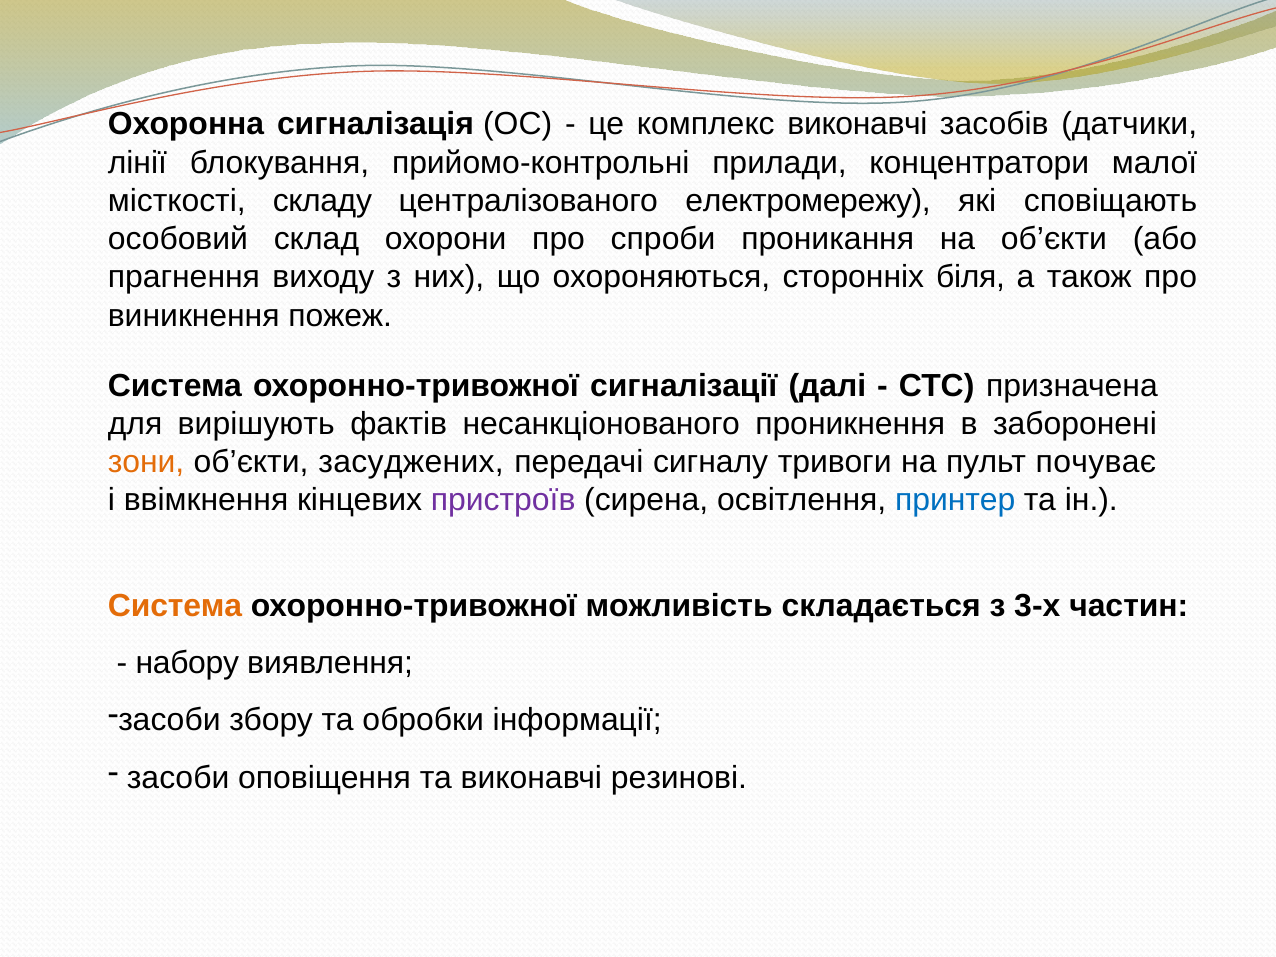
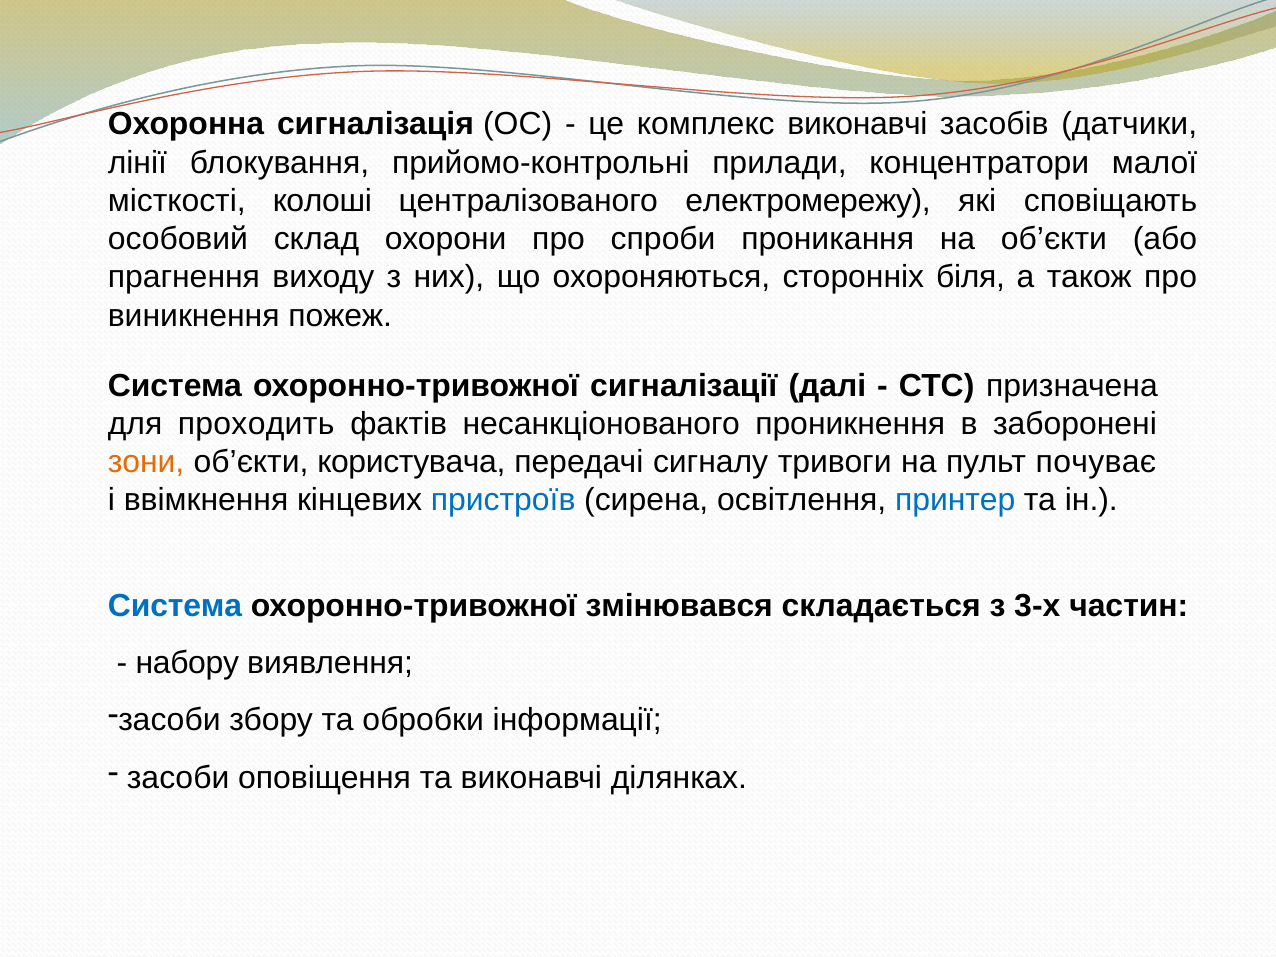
складу: складу -> колоші
вирішують: вирішують -> проходить
засуджених: засуджених -> користувача
пристроїв colour: purple -> blue
Система at (175, 606) colour: orange -> blue
можливість: можливість -> змінювався
резинові: резинові -> ділянках
